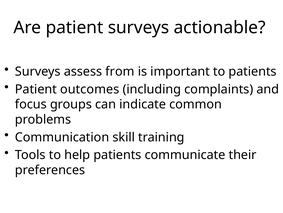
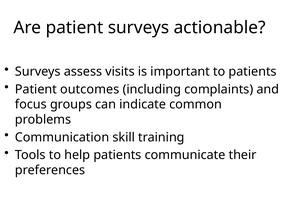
from: from -> visits
